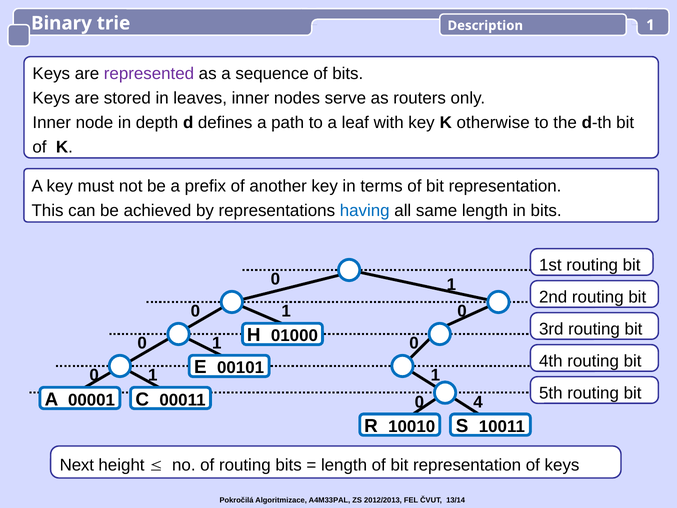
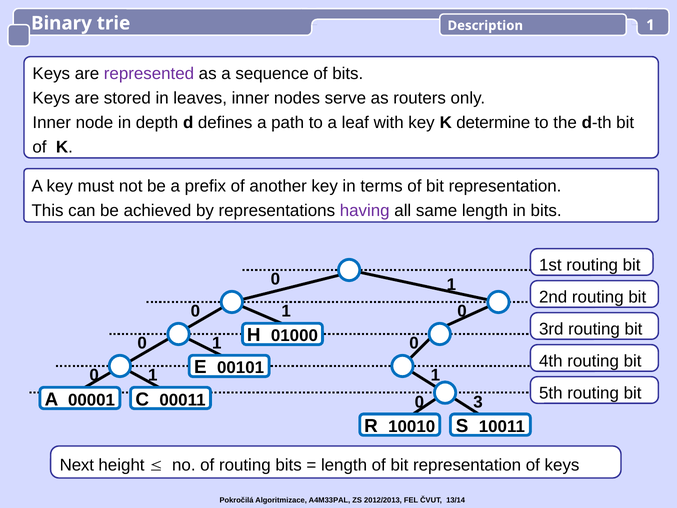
otherwise: otherwise -> determine
having colour: blue -> purple
4: 4 -> 3
